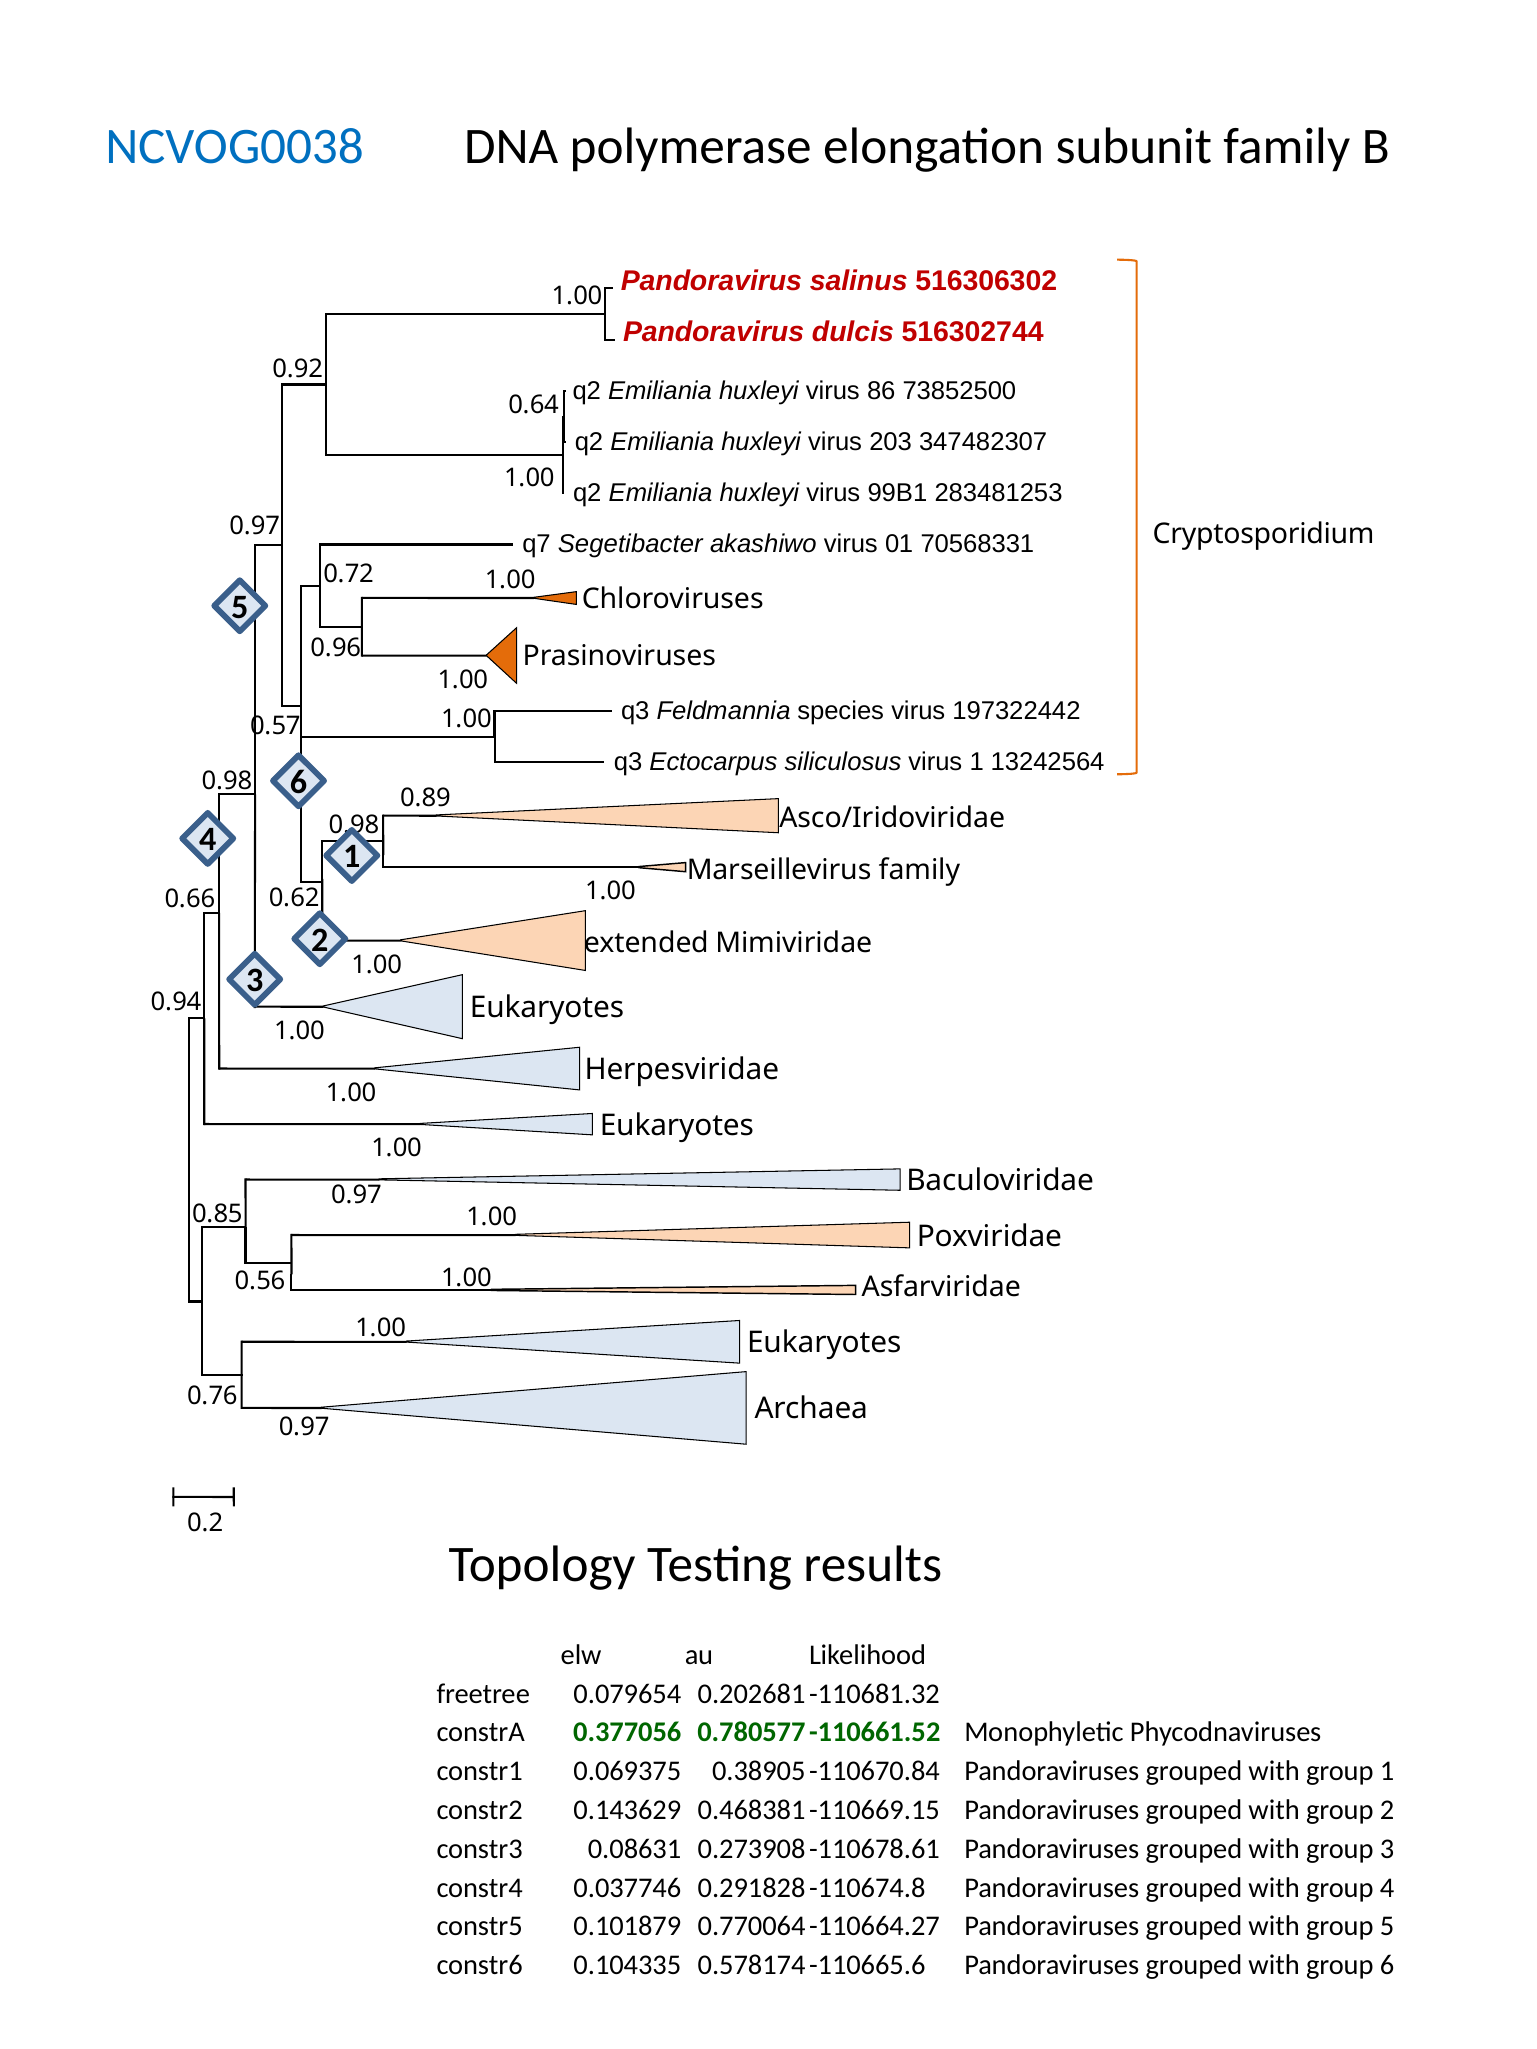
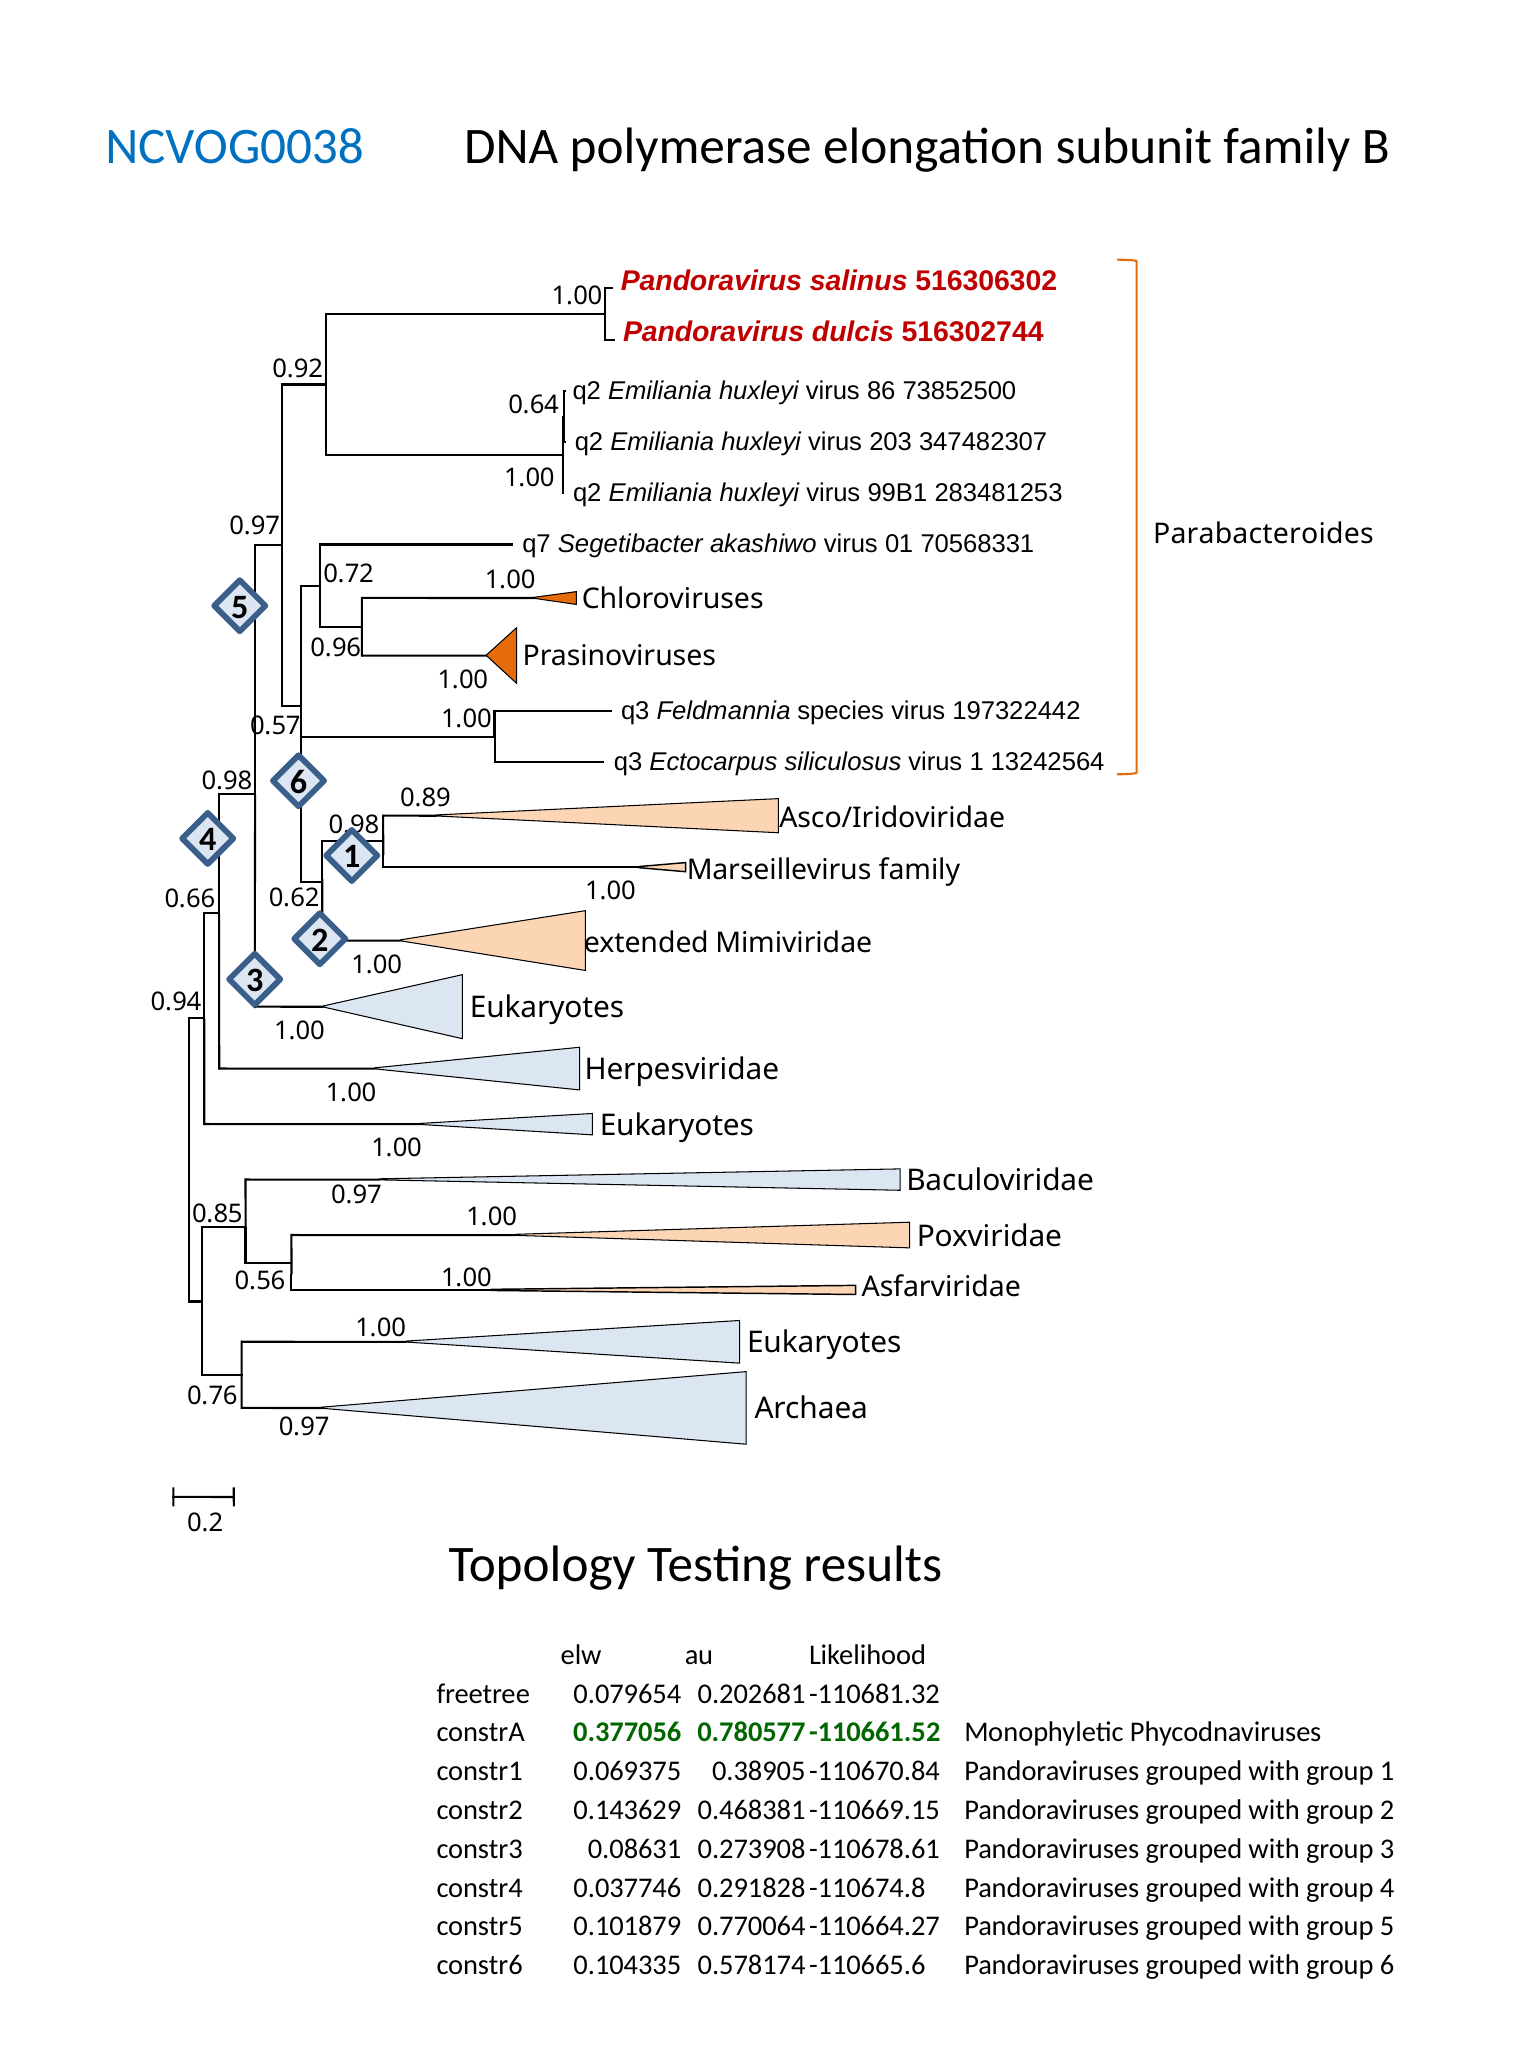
Cryptosporidium: Cryptosporidium -> Parabacteroides
